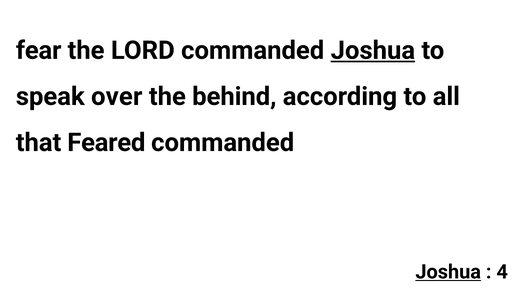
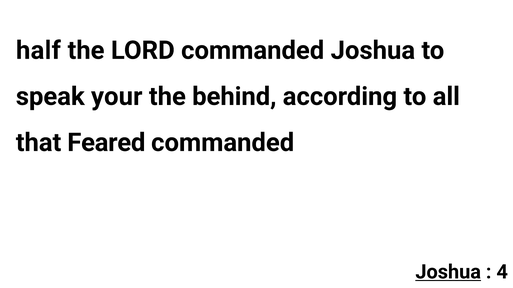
fear: fear -> half
Joshua at (373, 51) underline: present -> none
over: over -> your
